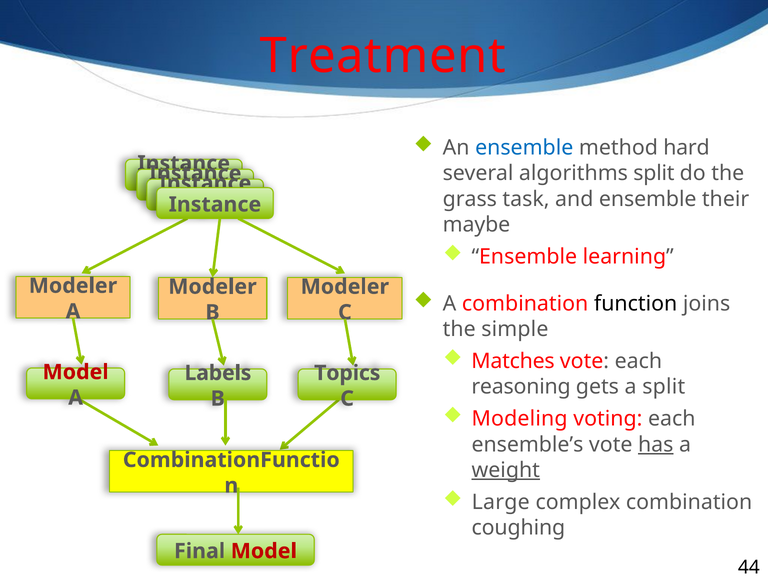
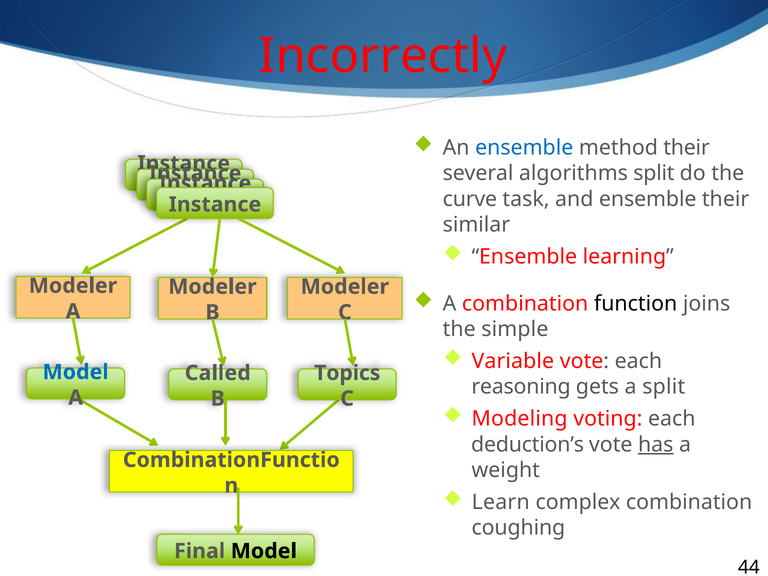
Treatment: Treatment -> Incorrectly
method hard: hard -> their
grass: grass -> curve
maybe: maybe -> similar
Matches: Matches -> Variable
Model at (76, 372) colour: red -> blue
Labels: Labels -> Called
ensemble’s: ensemble’s -> deduction’s
weight underline: present -> none
Large: Large -> Learn
Model at (264, 551) colour: red -> black
